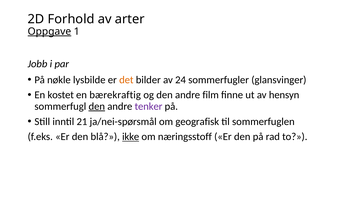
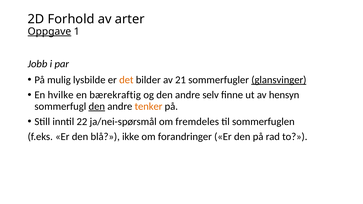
nøkle: nøkle -> mulig
24: 24 -> 21
glansvinger underline: none -> present
kostet: kostet -> hvilke
film: film -> selv
tenker colour: purple -> orange
21: 21 -> 22
geografisk: geografisk -> fremdeles
ikke underline: present -> none
næringsstoff: næringsstoff -> forandringer
